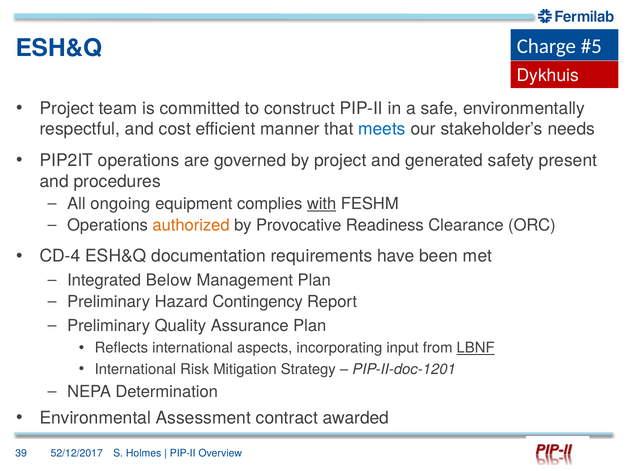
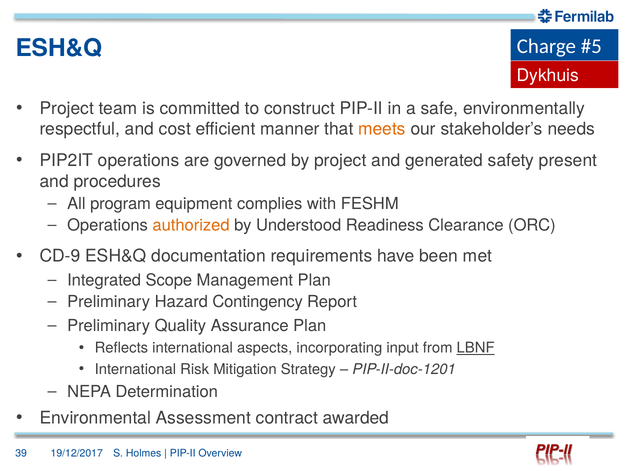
meets colour: blue -> orange
ongoing: ongoing -> program
with underline: present -> none
Provocative: Provocative -> Understood
CD-4: CD-4 -> CD-9
Below: Below -> Scope
52/12/2017: 52/12/2017 -> 19/12/2017
